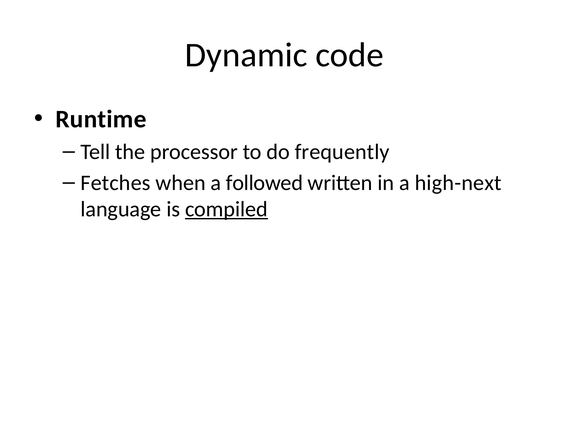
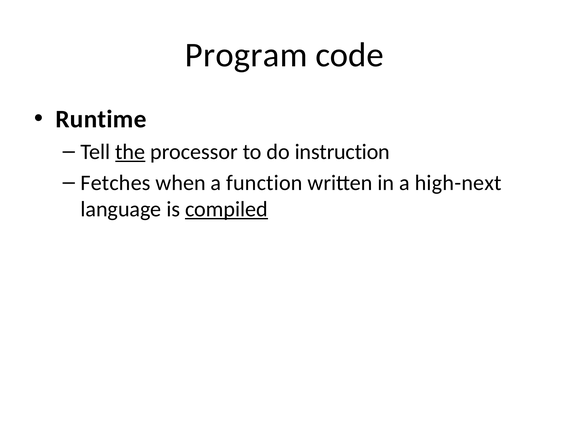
Dynamic: Dynamic -> Program
the underline: none -> present
frequently: frequently -> instruction
followed: followed -> function
